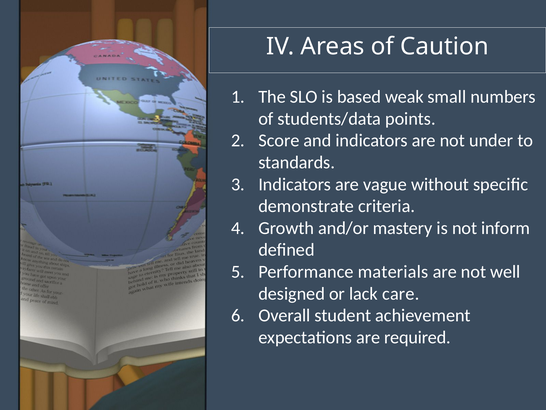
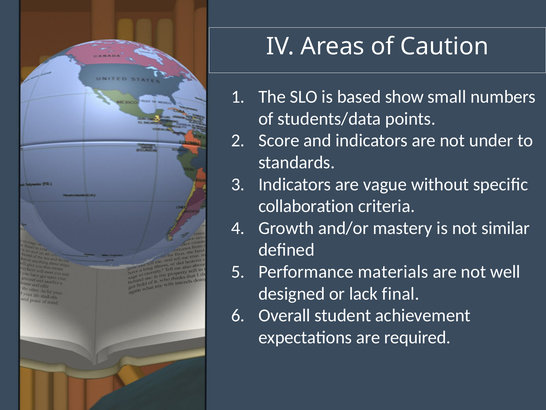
weak: weak -> show
demonstrate: demonstrate -> collaboration
inform: inform -> similar
care: care -> final
